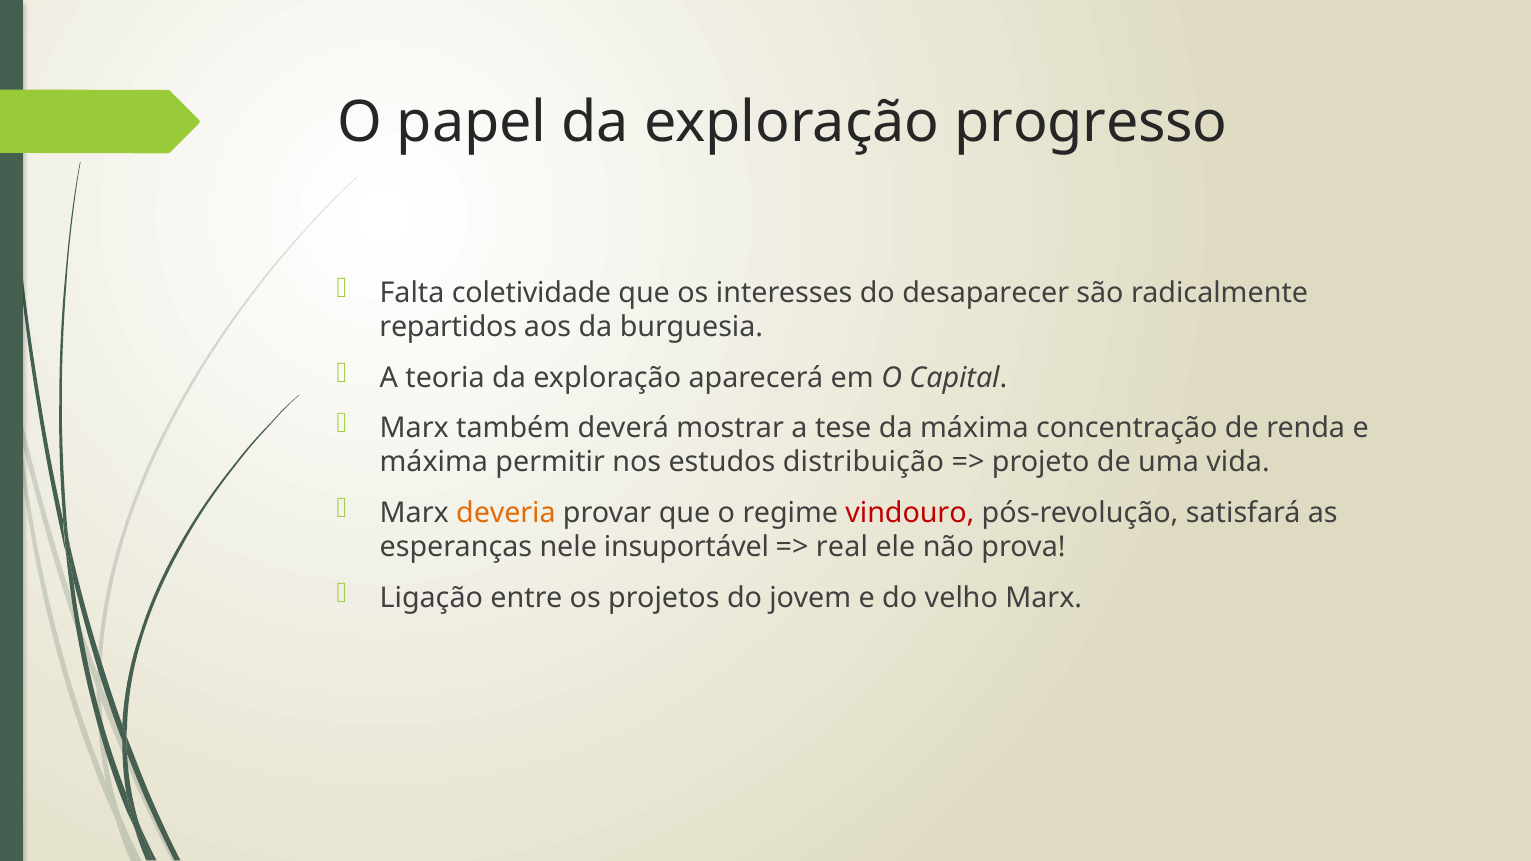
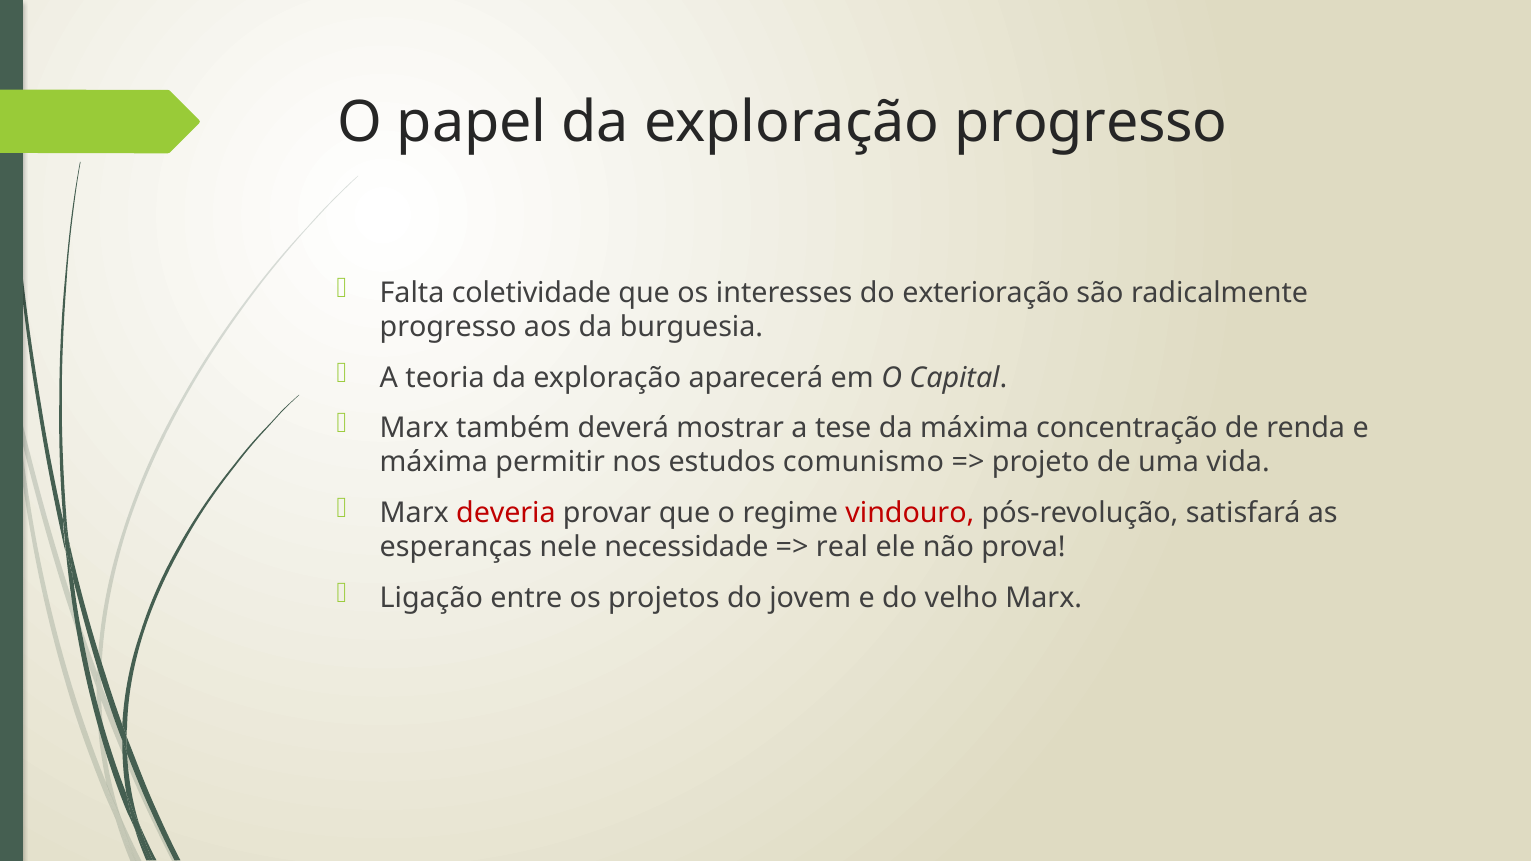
desaparecer: desaparecer -> exterioração
repartidos at (448, 327): repartidos -> progresso
distribuição: distribuição -> comunismo
deveria colour: orange -> red
insuportável: insuportável -> necessidade
